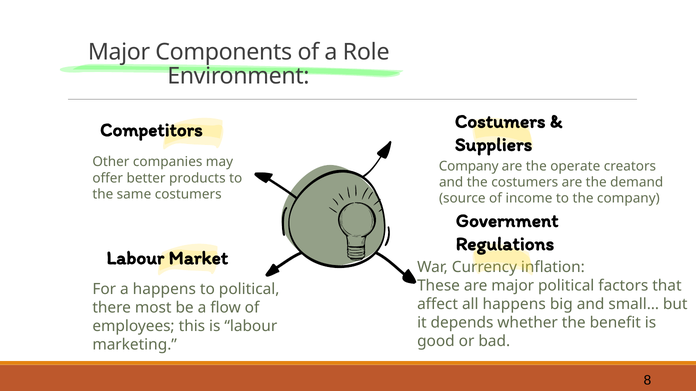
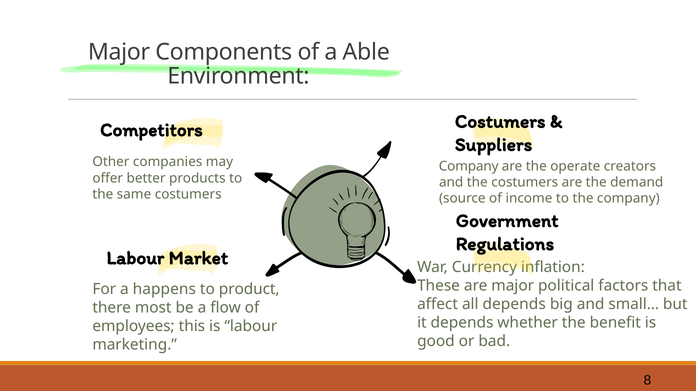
Role: Role -> Able
to political: political -> product
all happens: happens -> depends
